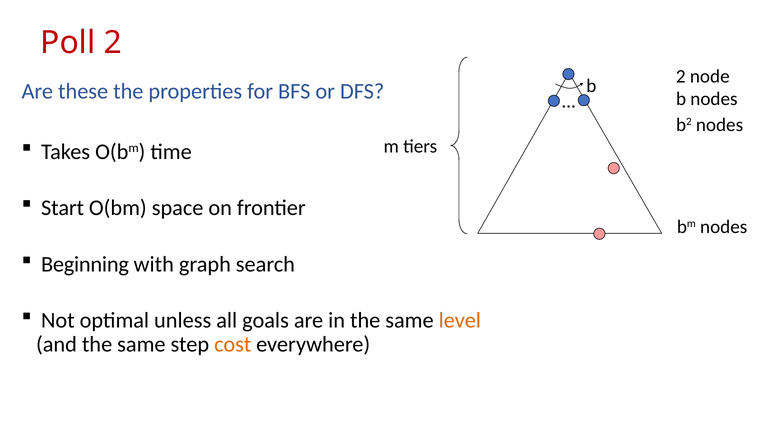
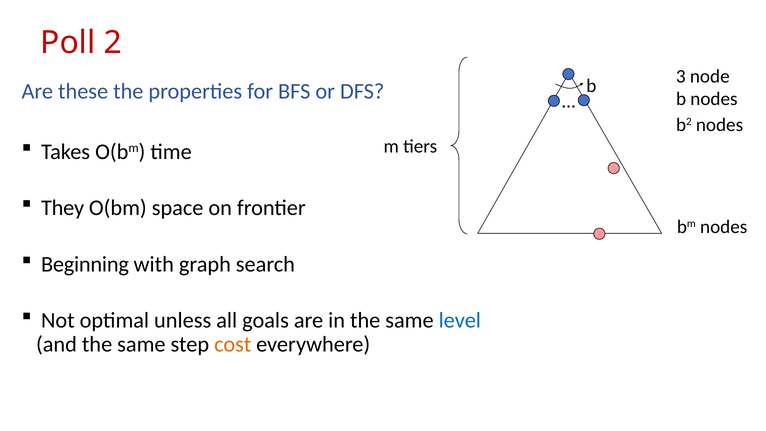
b 2: 2 -> 3
Start: Start -> They
level colour: orange -> blue
